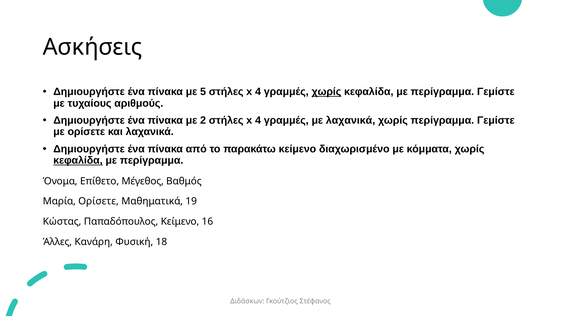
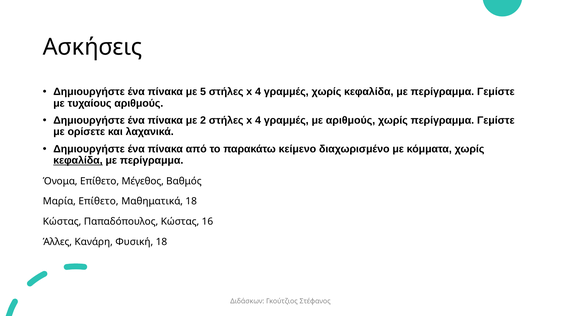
χωρίς at (326, 92) underline: present -> none
με λαχανικά: λαχανικά -> αριθμούς
Μαρία Ορίσετε: Ορίσετε -> Επίθετο
Μαθηματικά 19: 19 -> 18
Παπαδόπουλος Κείμενο: Κείμενο -> Κώστας
